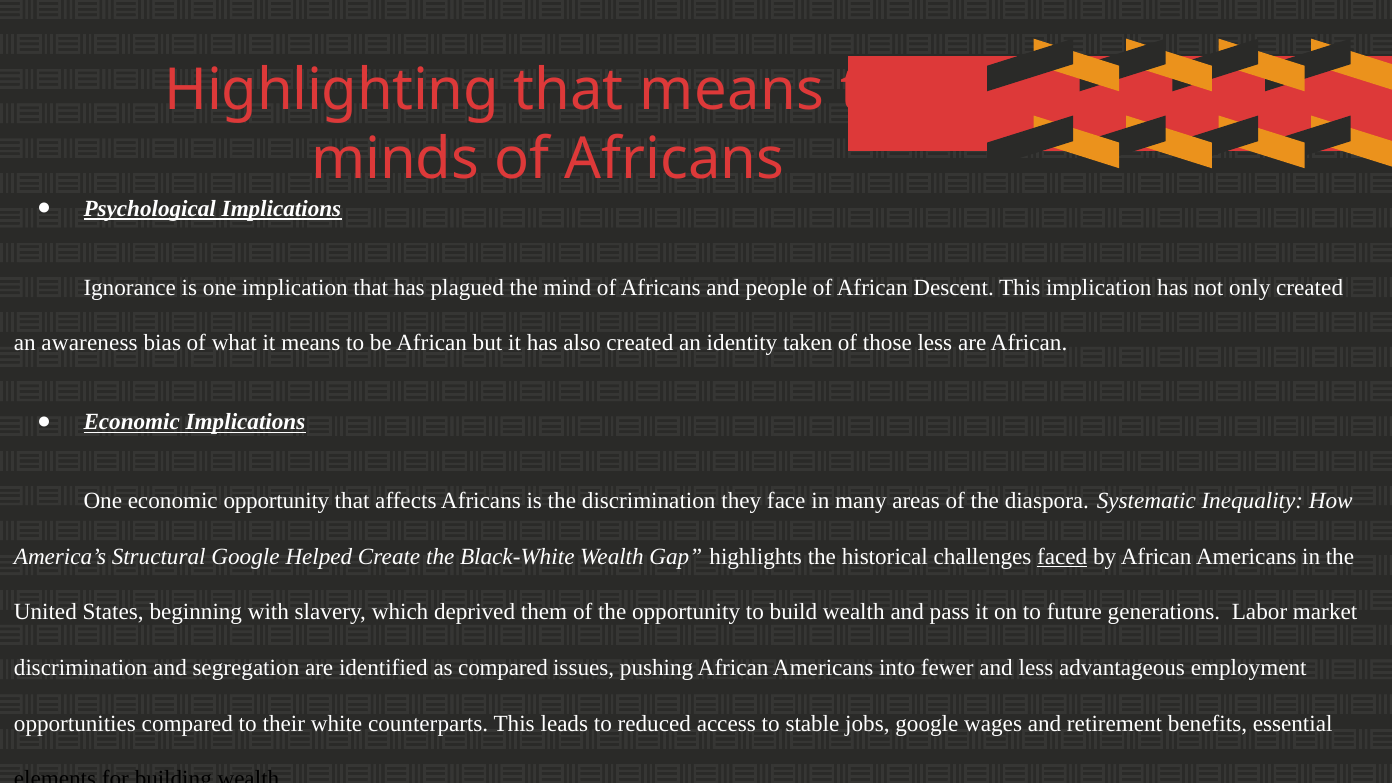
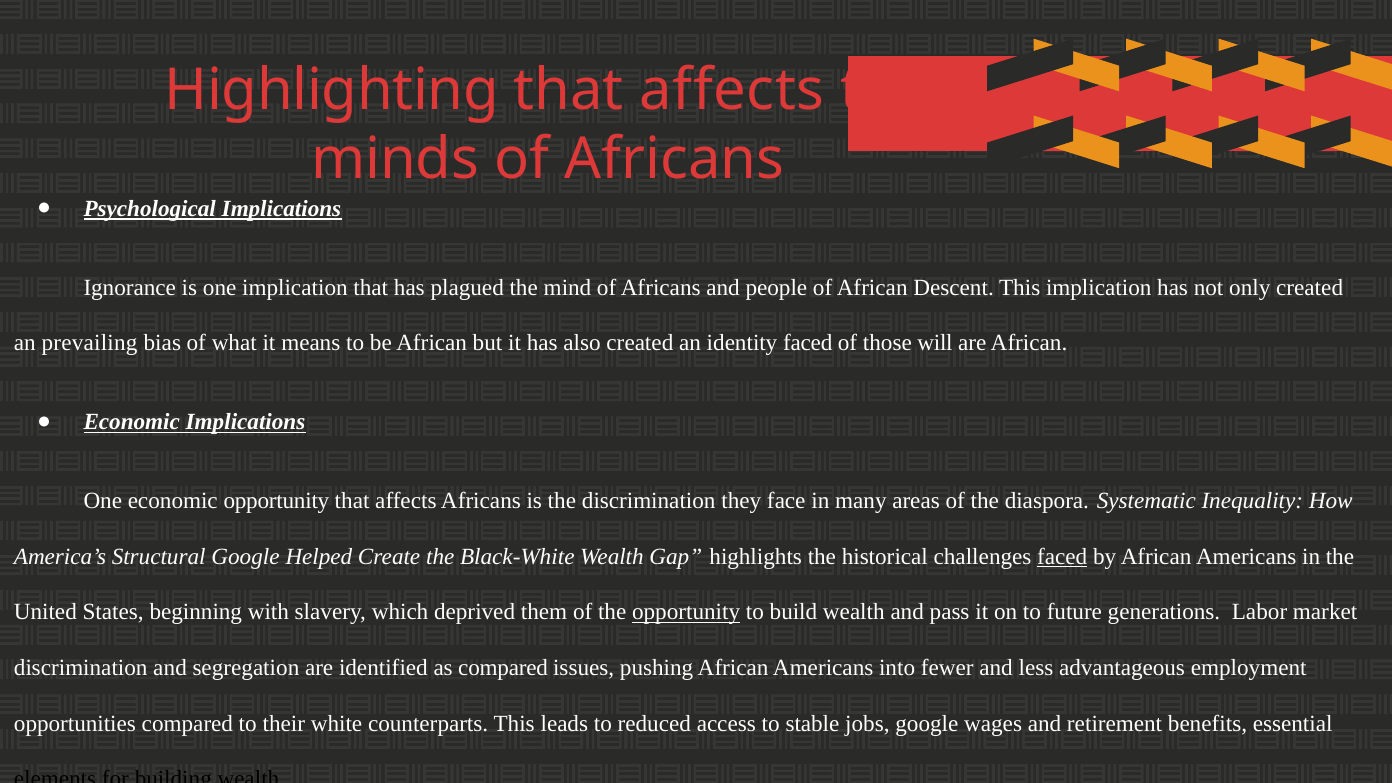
means at (732, 90): means -> affects
awareness: awareness -> prevailing
identity taken: taken -> faced
those less: less -> will
opportunity at (686, 612) underline: none -> present
